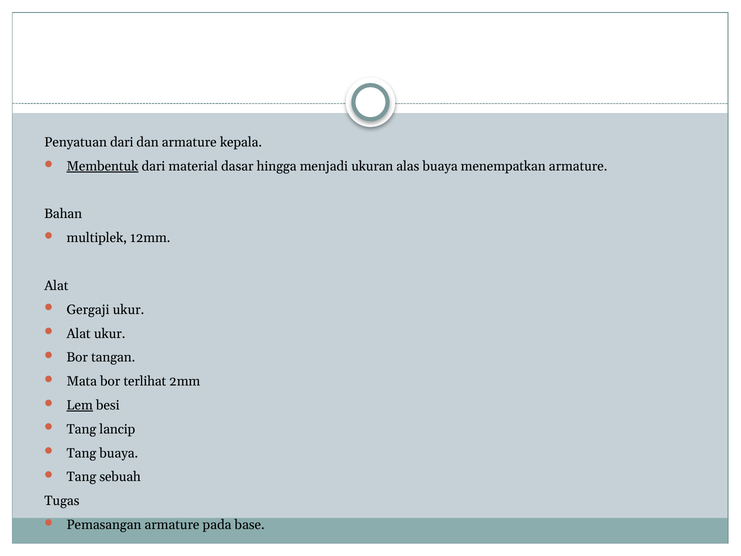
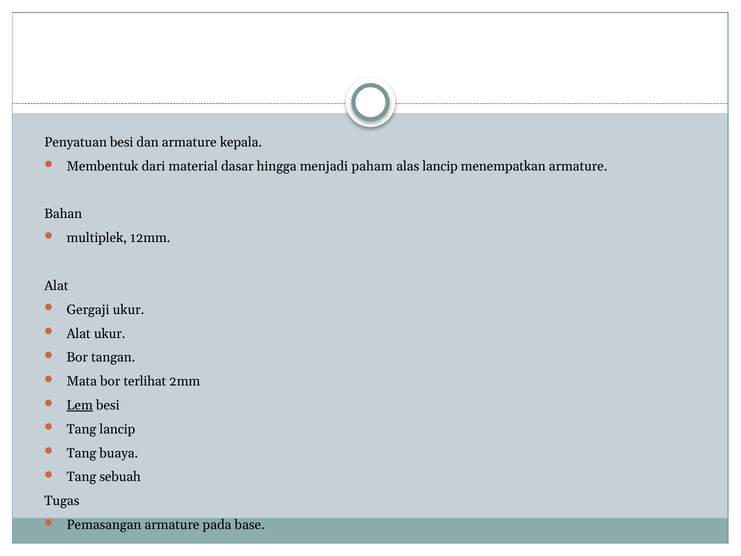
Penyatuan dari: dari -> besi
Membentuk underline: present -> none
ukuran: ukuran -> paham
alas buaya: buaya -> lancip
